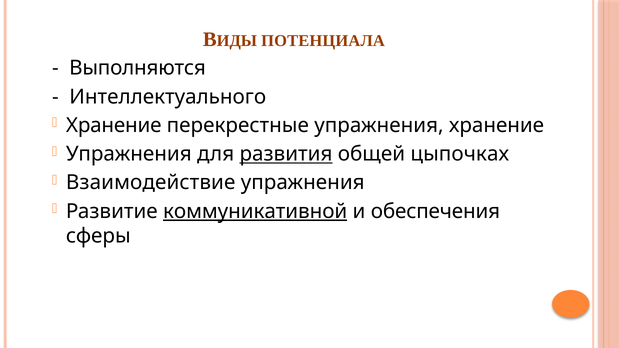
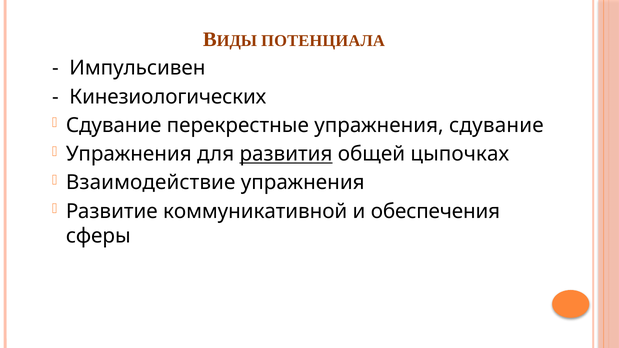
Выполняются: Выполняются -> Импульсивен
Интеллектуального: Интеллектуального -> Кинезиологических
Хранение at (114, 125): Хранение -> Сдувание
упражнения хранение: хранение -> сдувание
коммуникативной underline: present -> none
